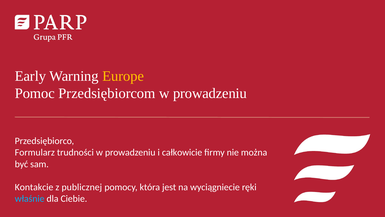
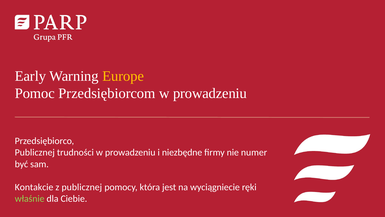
Formularz at (35, 152): Formularz -> Publicznej
całkowicie: całkowicie -> niezbędne
można: można -> numer
właśnie colour: light blue -> light green
